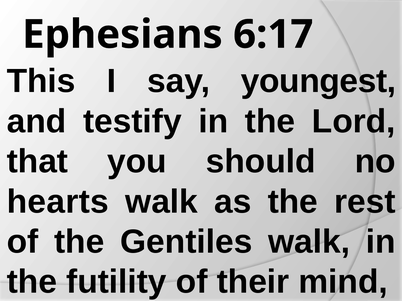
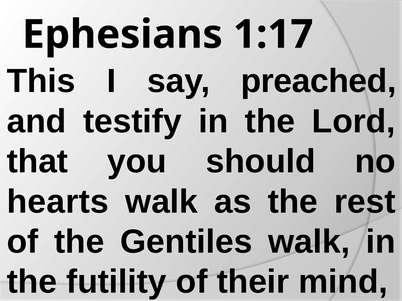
6:17: 6:17 -> 1:17
youngest: youngest -> preached
